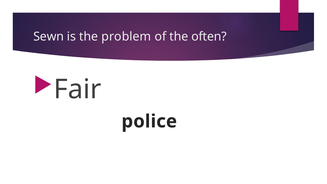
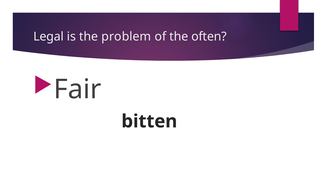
Sewn: Sewn -> Legal
police: police -> bitten
